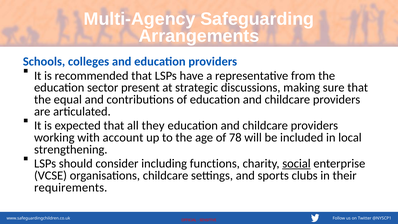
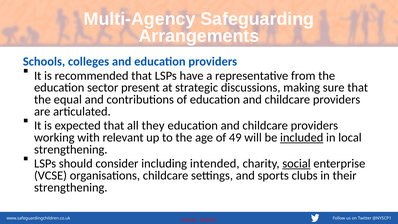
account: account -> relevant
78: 78 -> 49
included underline: none -> present
functions: functions -> intended
requirements at (71, 187): requirements -> strengthening
